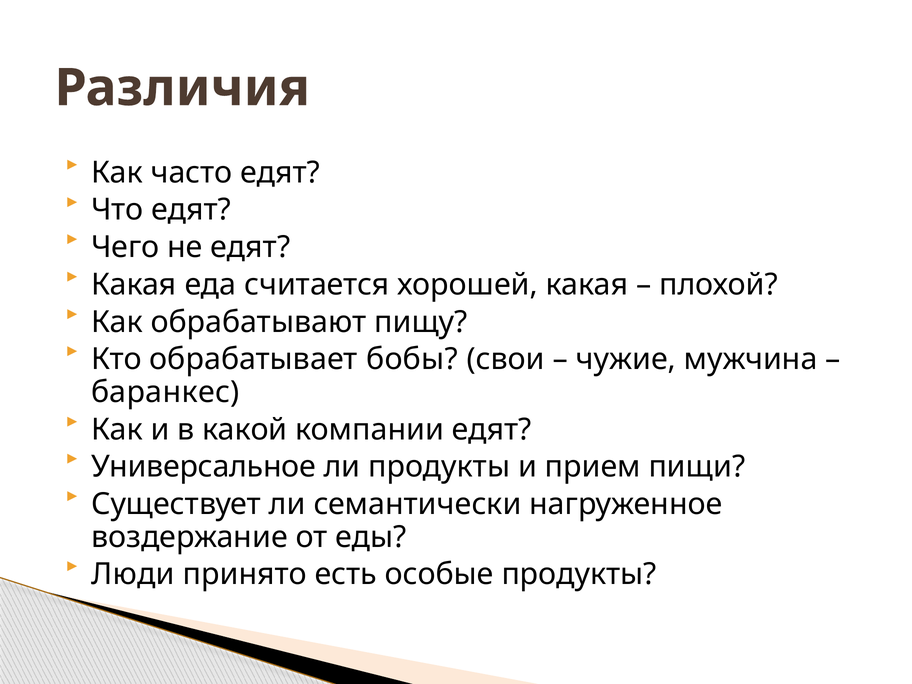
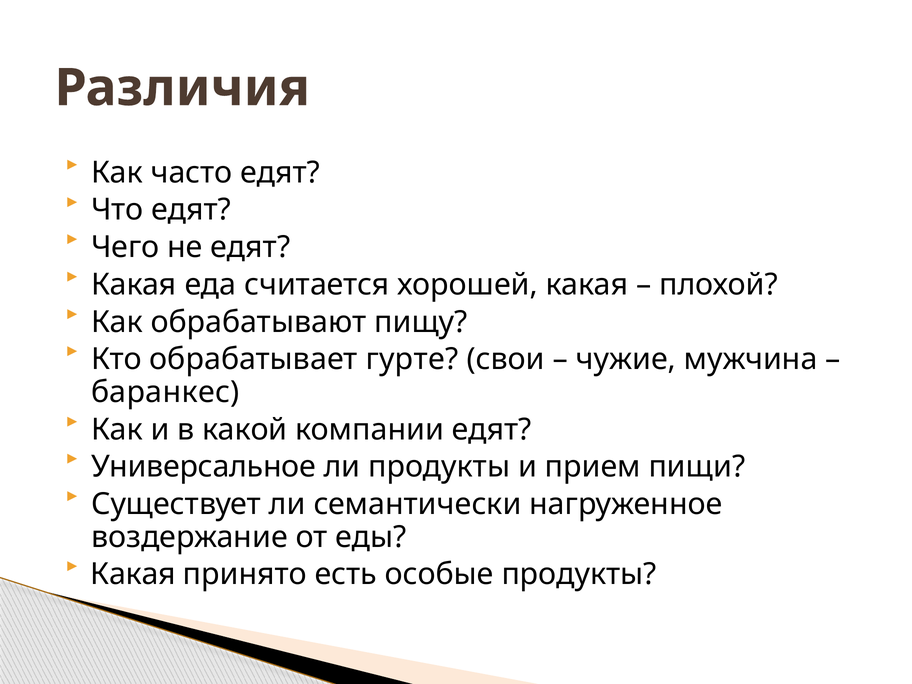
бобы: бобы -> гурте
Люди at (133, 574): Люди -> Какая
